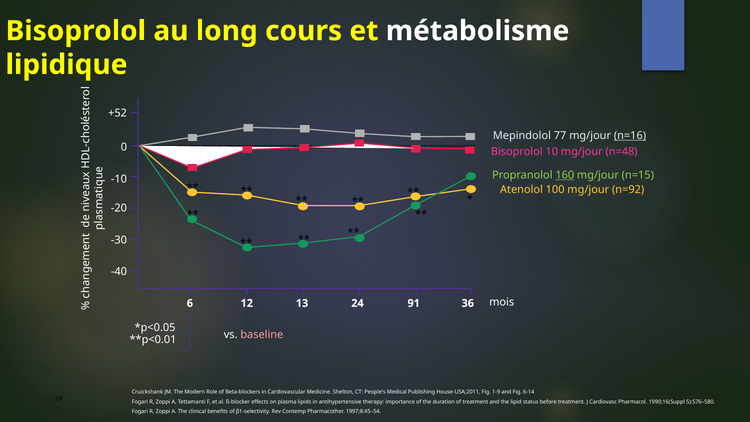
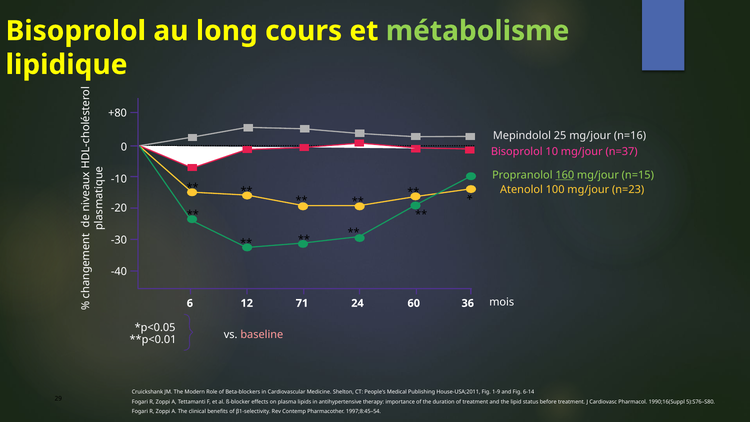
métabolisme colour: white -> light green
+52: +52 -> +80
77: 77 -> 25
n=16 underline: present -> none
n=48: n=48 -> n=37
n=92: n=92 -> n=23
13: 13 -> 71
91: 91 -> 60
